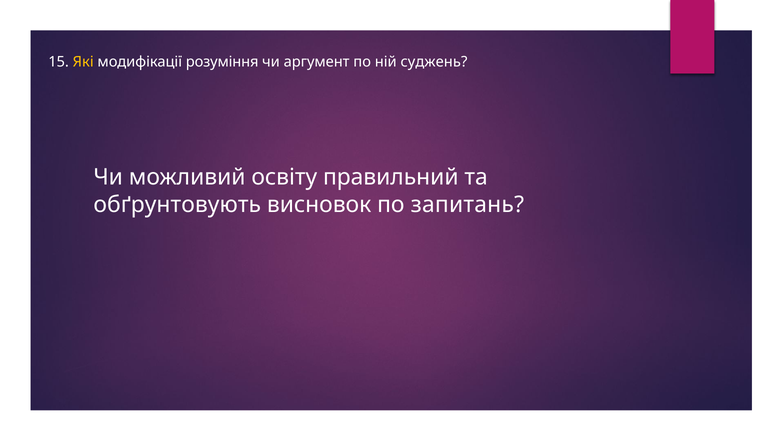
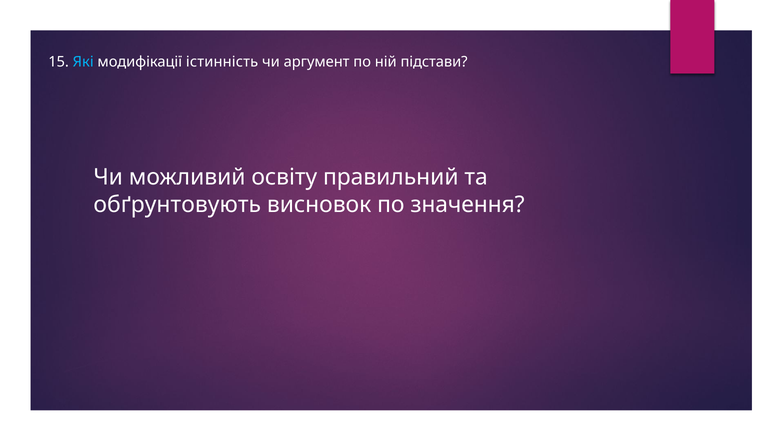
Які colour: yellow -> light blue
розуміння: розуміння -> істинність
суджень: суджень -> підстави
запитань: запитань -> значення
